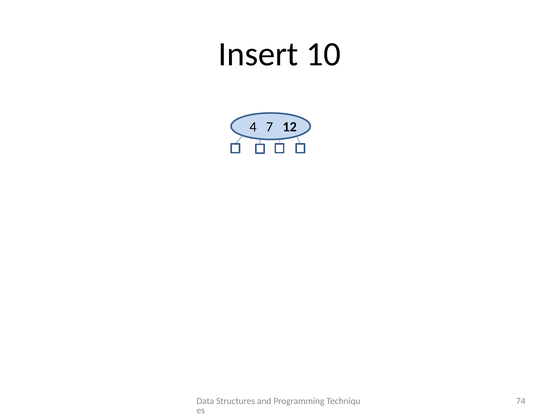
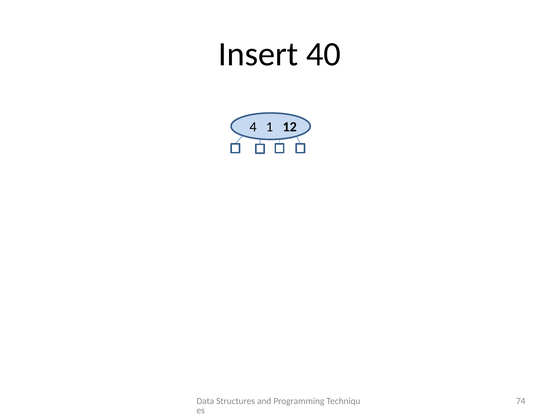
10: 10 -> 40
7: 7 -> 1
